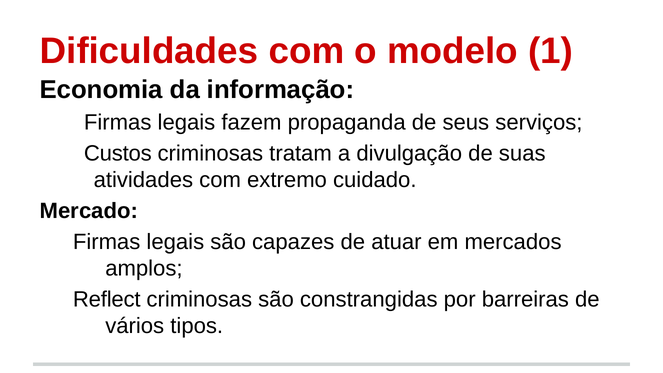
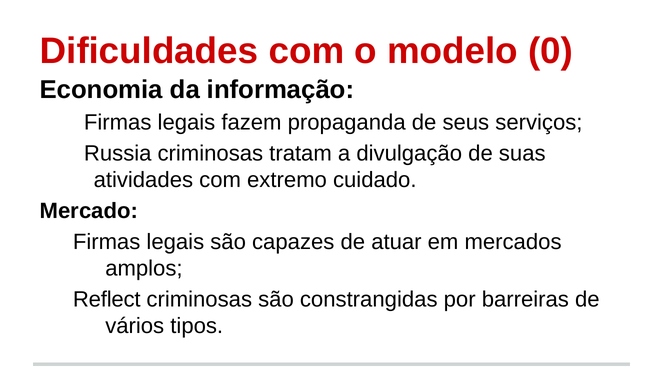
1: 1 -> 0
Custos: Custos -> Russia
